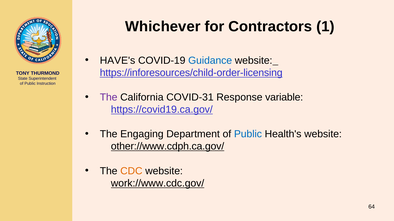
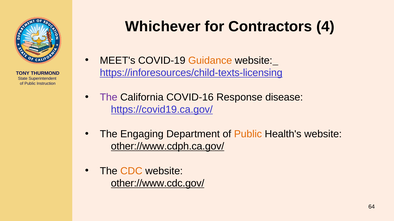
1: 1 -> 4
HAVE's: HAVE's -> MEET's
Guidance colour: blue -> orange
https://inforesources/child-order-licensing: https://inforesources/child-order-licensing -> https://inforesources/child-texts-licensing
COVID-31: COVID-31 -> COVID-16
variable: variable -> disease
Public at (248, 134) colour: blue -> orange
work://www.cdc.gov/: work://www.cdc.gov/ -> other://www.cdc.gov/
